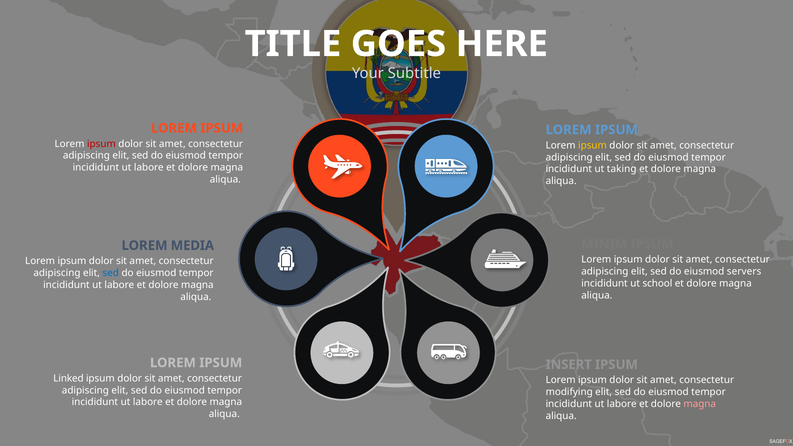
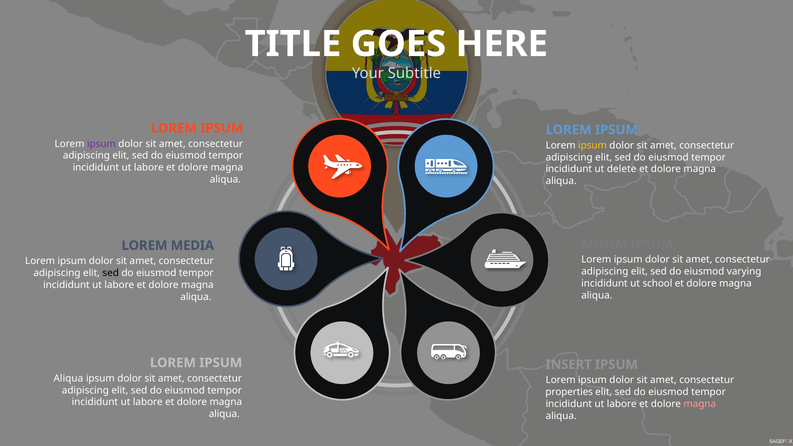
ipsum at (101, 144) colour: red -> purple
taking: taking -> delete
servers: servers -> varying
sed at (111, 273) colour: blue -> black
Linked at (69, 378): Linked -> Aliqua
modifying: modifying -> properties
